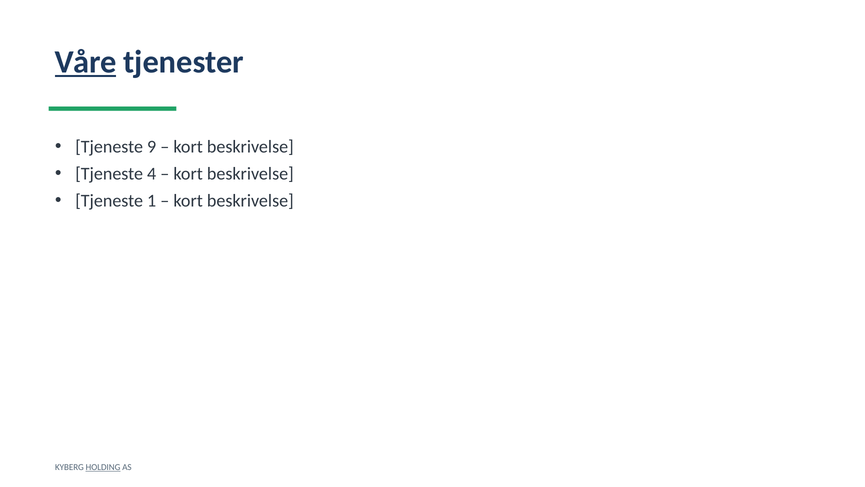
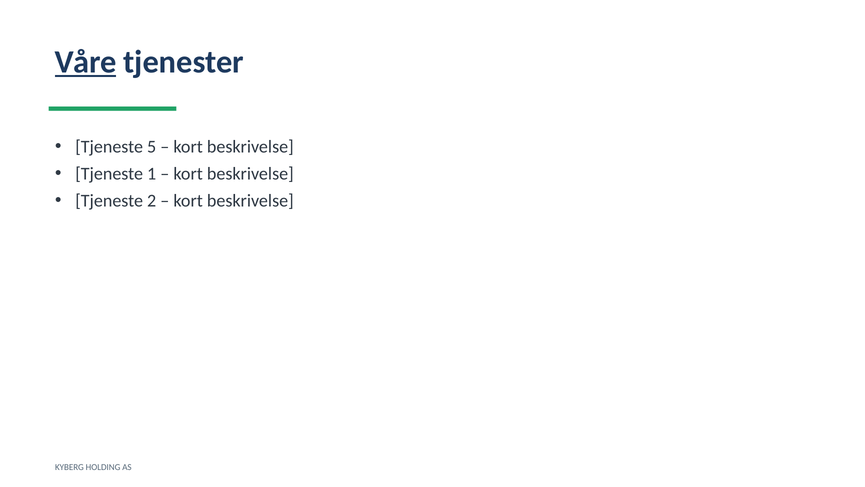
9: 9 -> 5
4: 4 -> 1
1: 1 -> 2
HOLDING underline: present -> none
